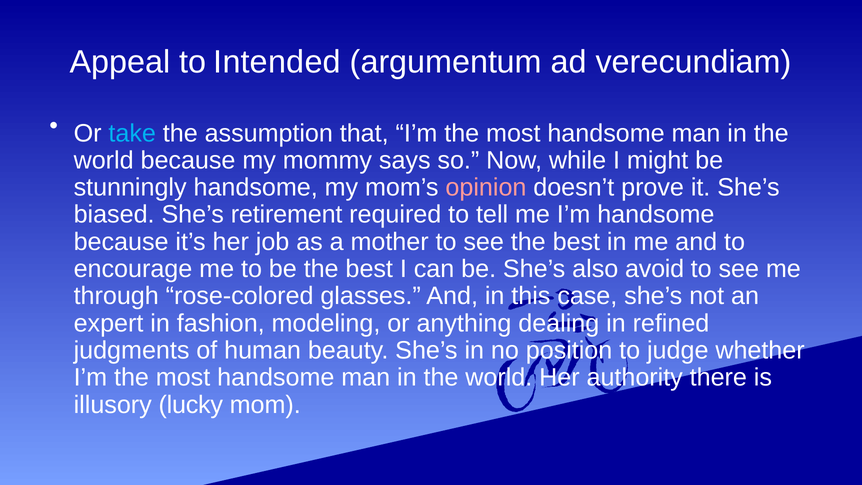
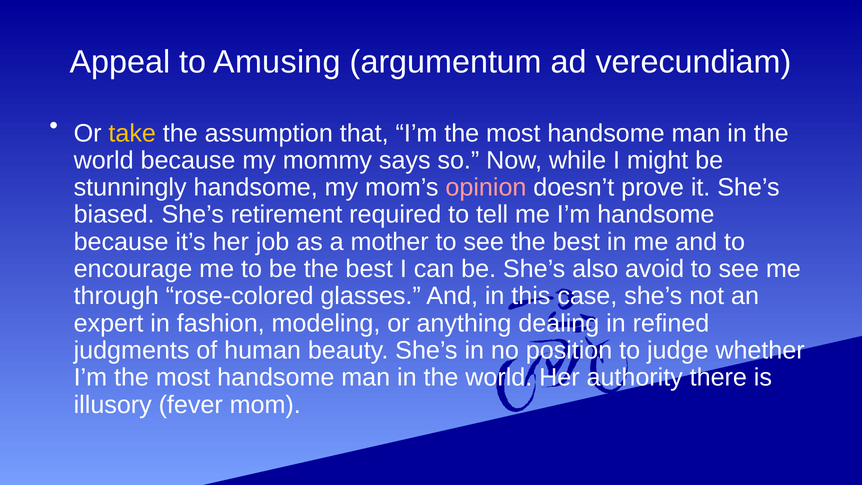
Intended: Intended -> Amusing
take colour: light blue -> yellow
lucky: lucky -> fever
